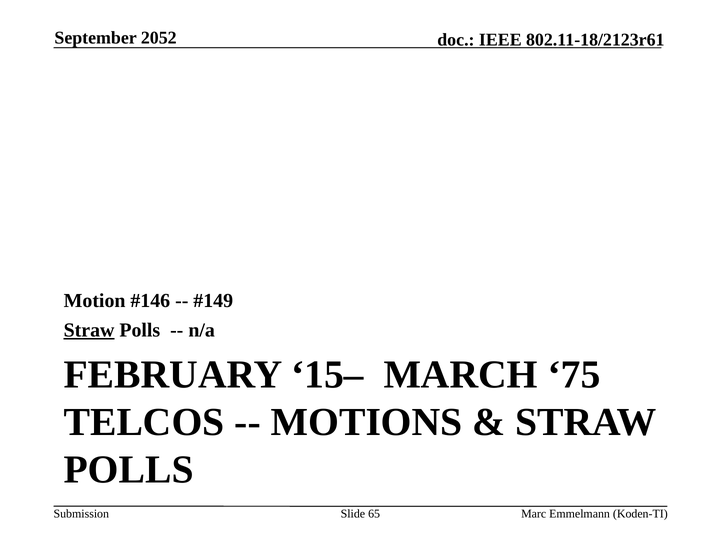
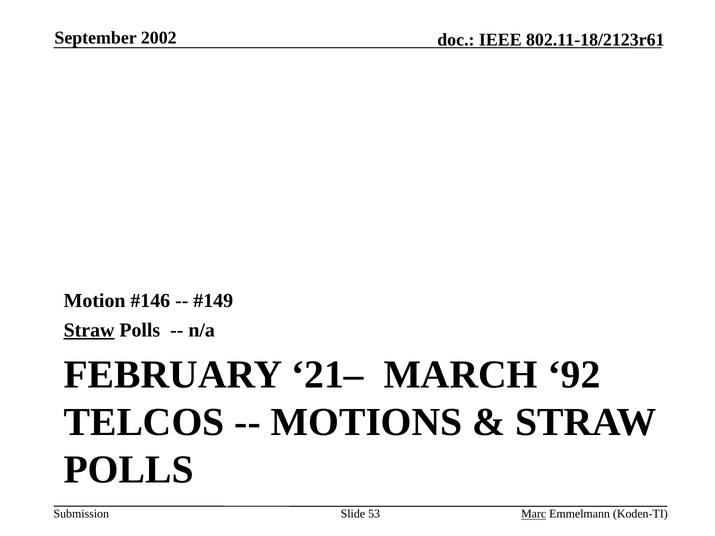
2052: 2052 -> 2002
15–: 15– -> 21–
75: 75 -> 92
65: 65 -> 53
Marc underline: none -> present
